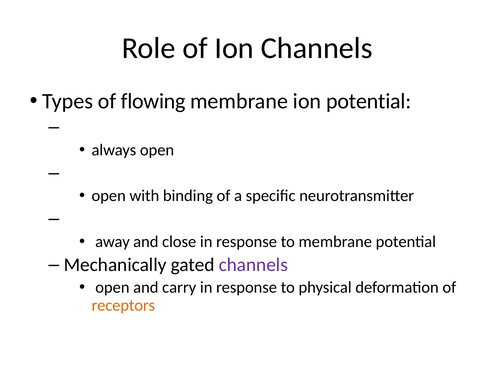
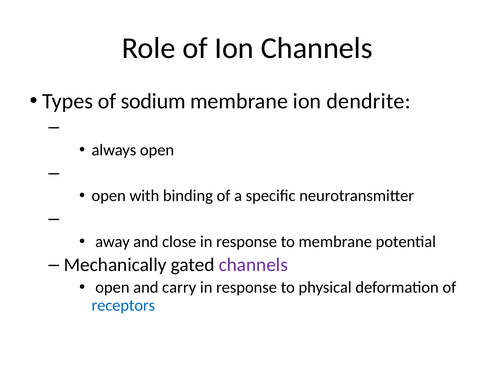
flowing: flowing -> sodium
ion potential: potential -> dendrite
receptors colour: orange -> blue
